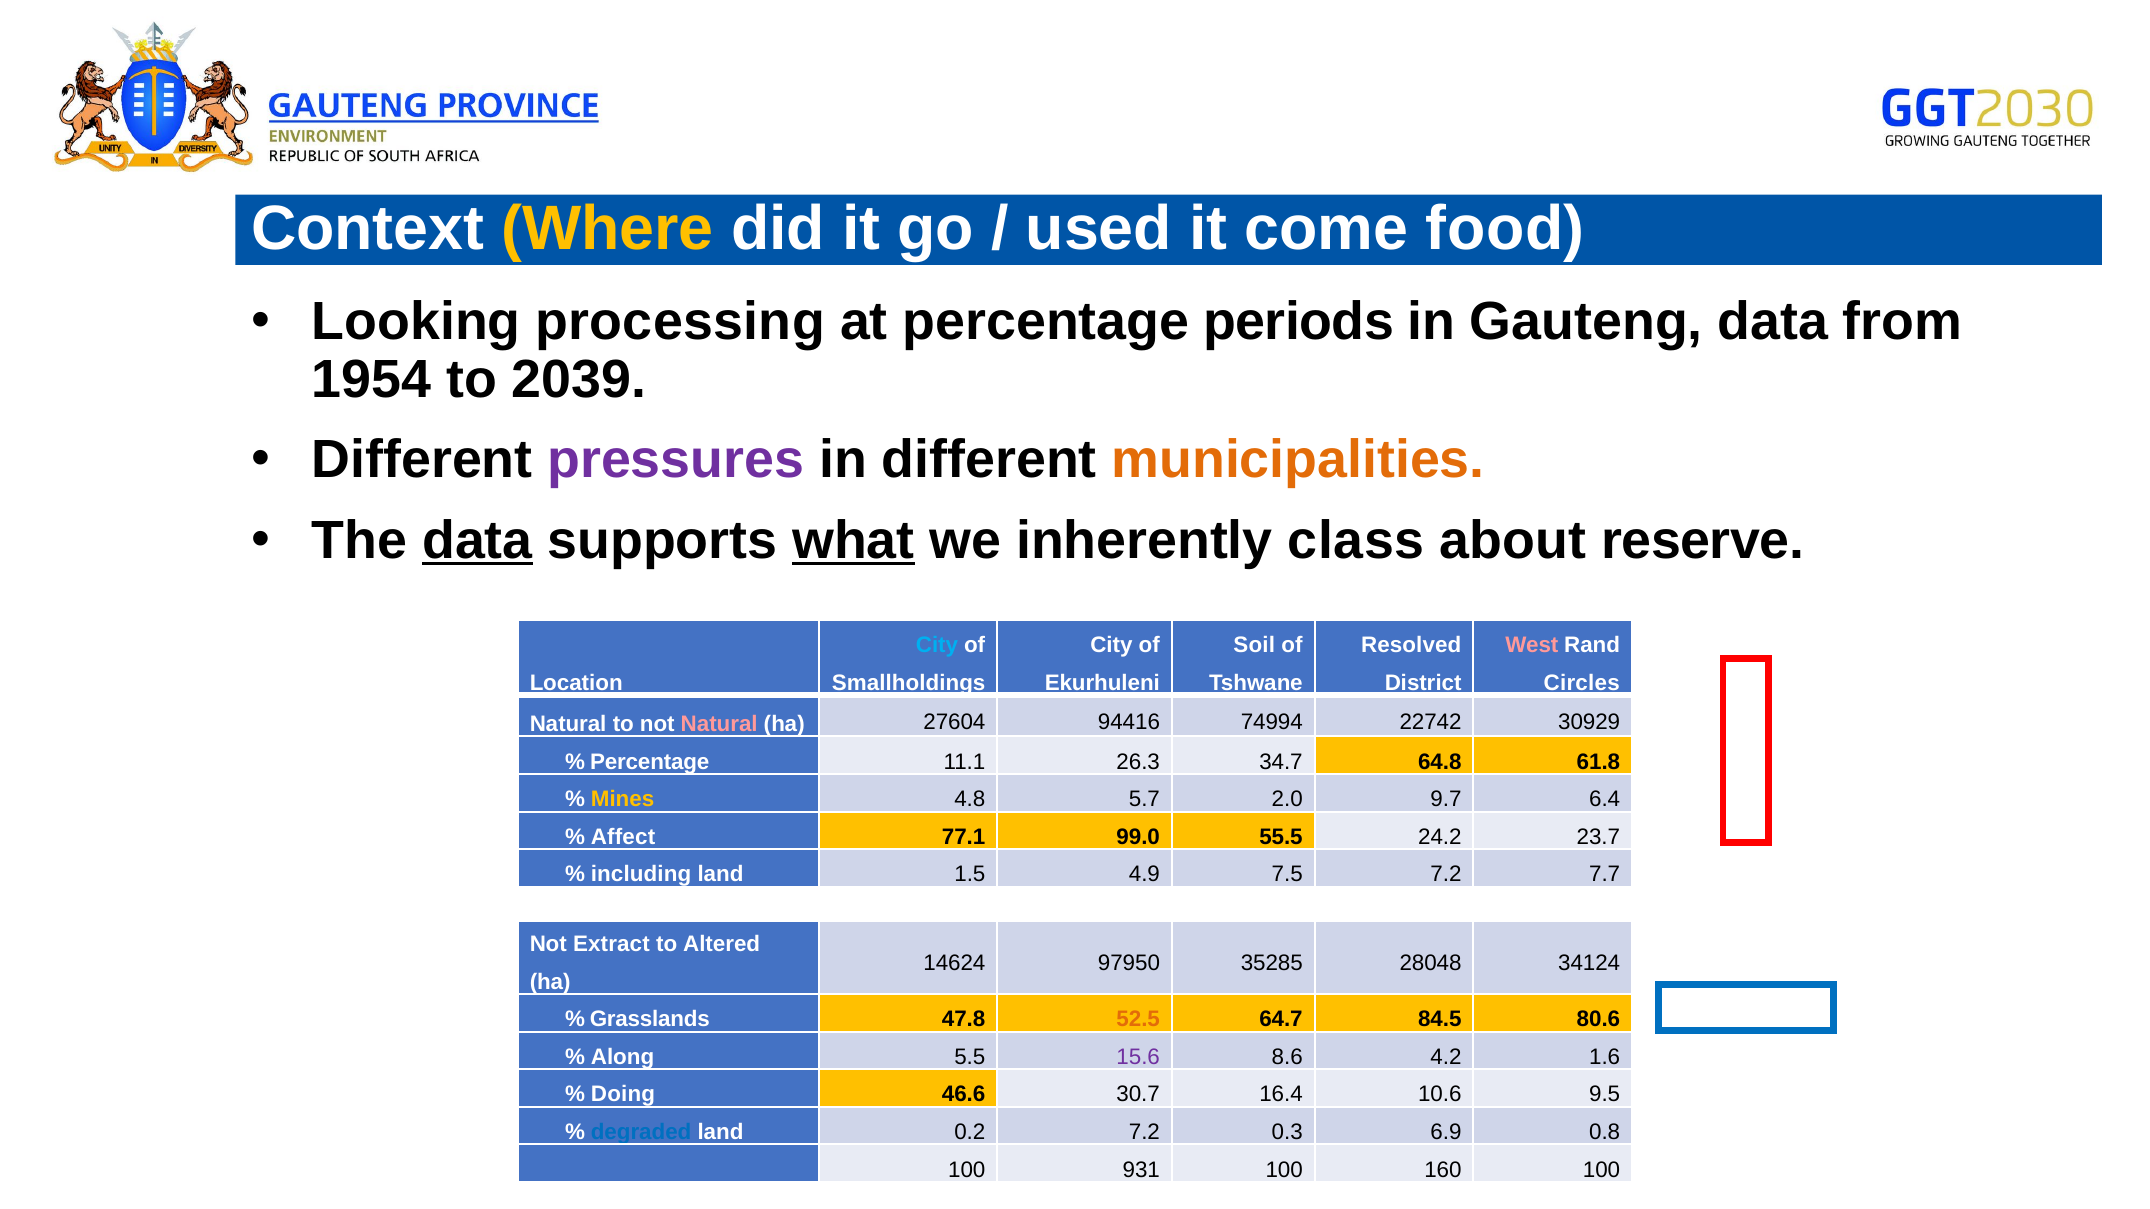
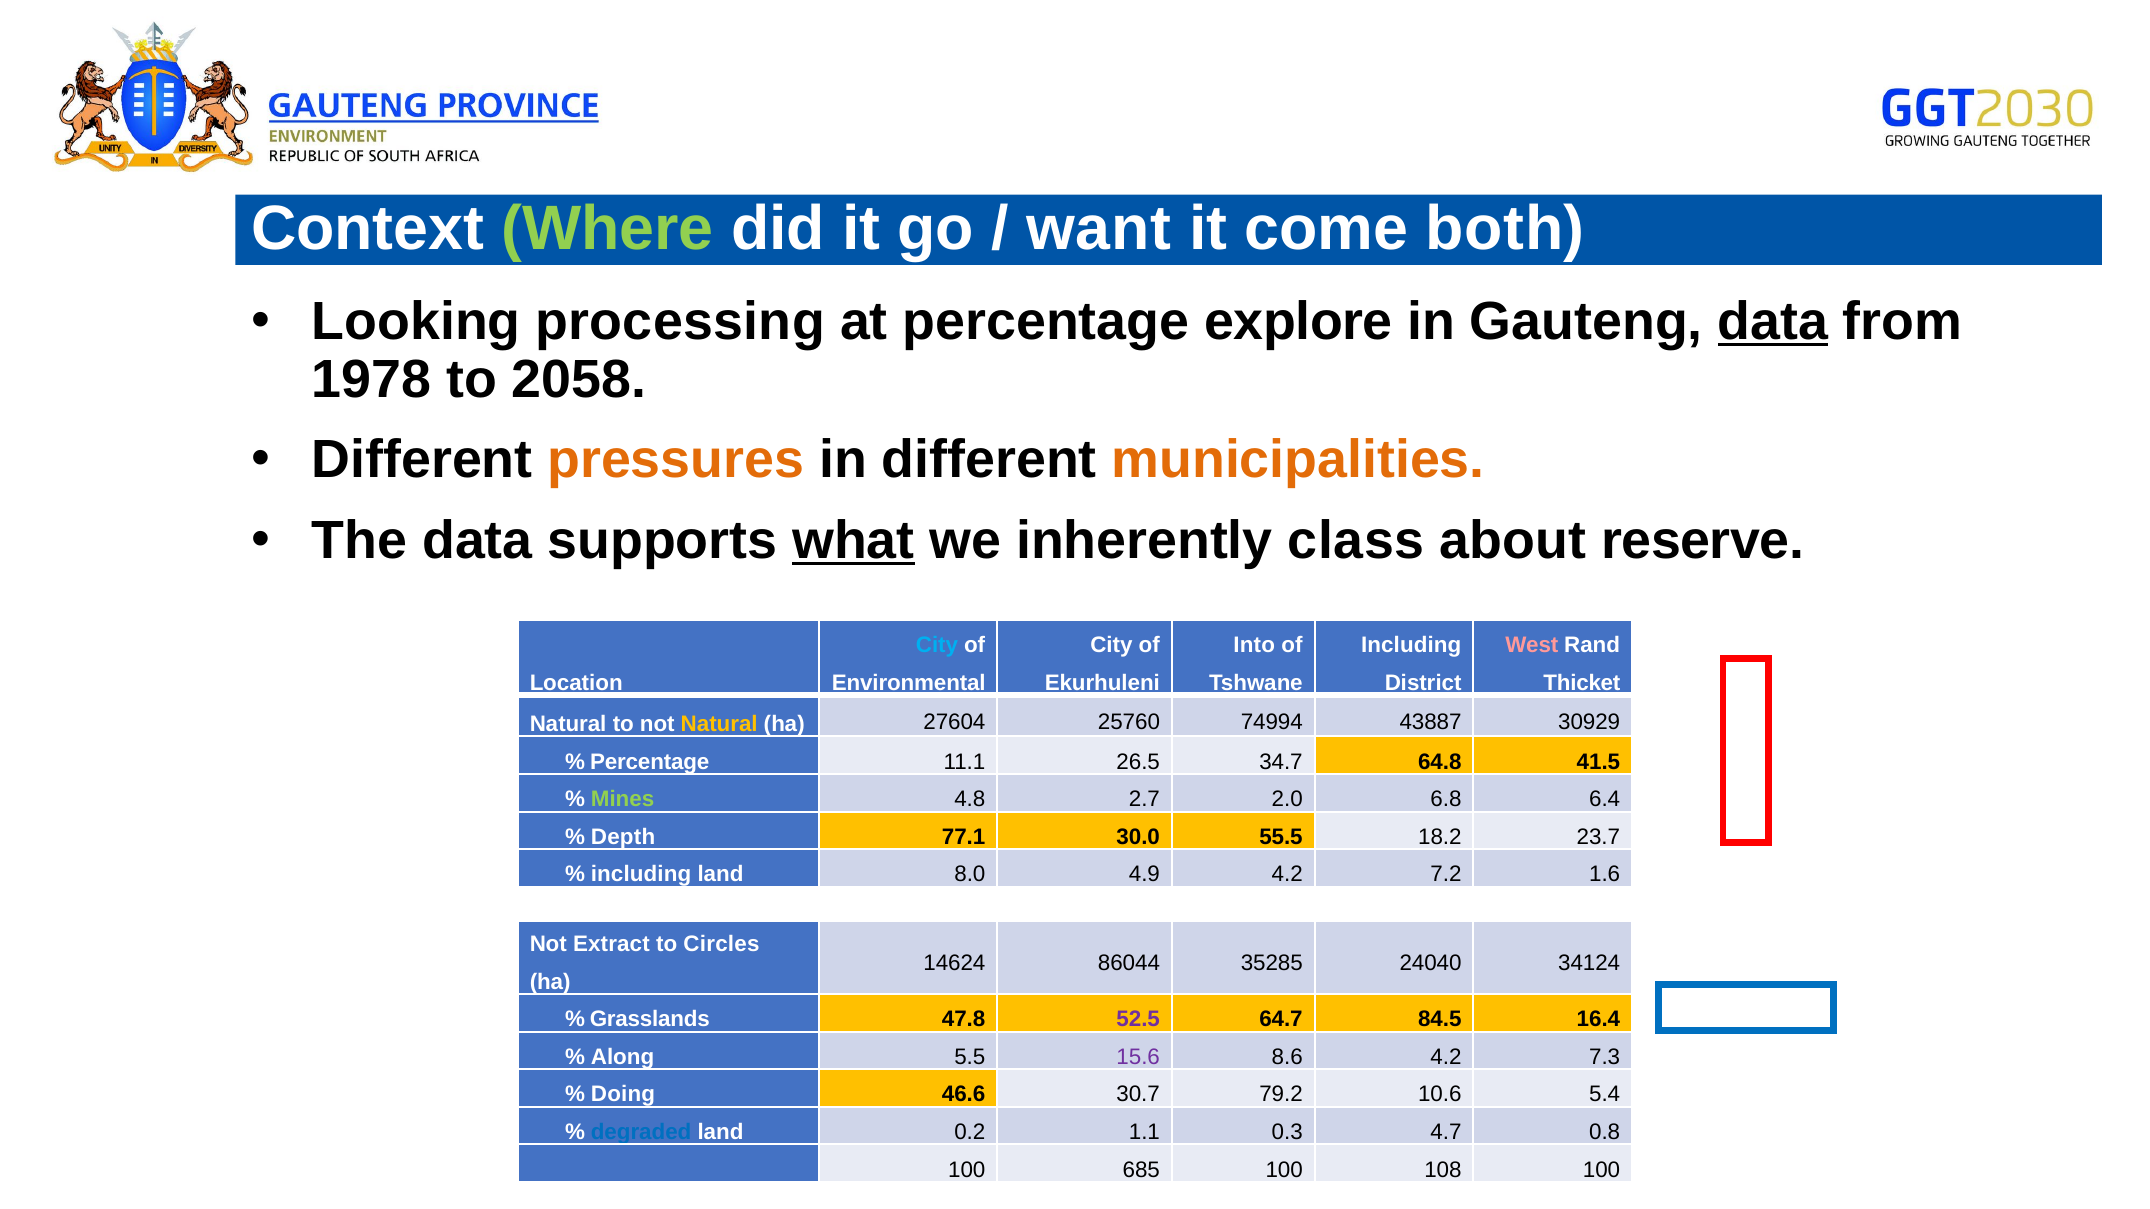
Where colour: yellow -> light green
used: used -> want
food: food -> both
periods: periods -> explore
data at (1773, 322) underline: none -> present
1954: 1954 -> 1978
2039: 2039 -> 2058
pressures colour: purple -> orange
data at (478, 541) underline: present -> none
Soil: Soil -> Into
Resolved at (1411, 645): Resolved -> Including
Smallholdings: Smallholdings -> Environmental
Circles: Circles -> Thicket
Natural at (719, 724) colour: pink -> yellow
94416: 94416 -> 25760
22742: 22742 -> 43887
26.3: 26.3 -> 26.5
61.8: 61.8 -> 41.5
Mines colour: yellow -> light green
5.7: 5.7 -> 2.7
9.7: 9.7 -> 6.8
Affect: Affect -> Depth
99.0: 99.0 -> 30.0
24.2: 24.2 -> 18.2
1.5: 1.5 -> 8.0
4.9 7.5: 7.5 -> 4.2
7.7: 7.7 -> 1.6
Altered: Altered -> Circles
97950: 97950 -> 86044
28048: 28048 -> 24040
52.5 colour: orange -> purple
80.6: 80.6 -> 16.4
1.6: 1.6 -> 7.3
16.4: 16.4 -> 79.2
9.5: 9.5 -> 5.4
0.2 7.2: 7.2 -> 1.1
6.9: 6.9 -> 4.7
931: 931 -> 685
160: 160 -> 108
